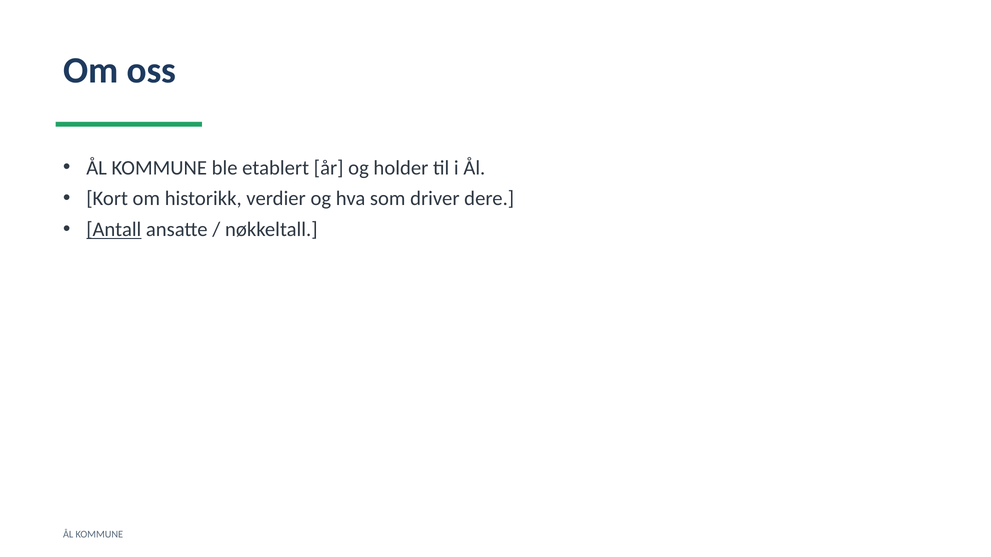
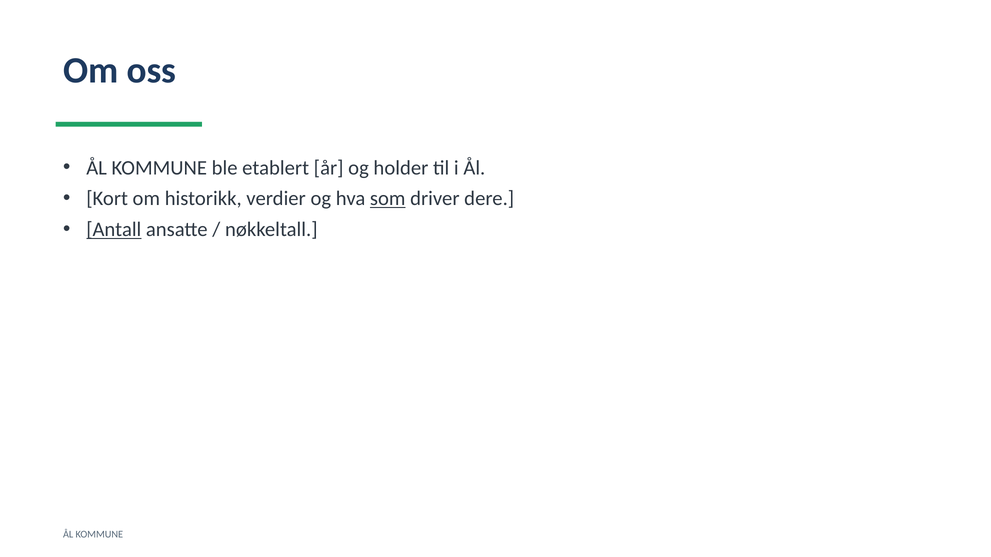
som underline: none -> present
